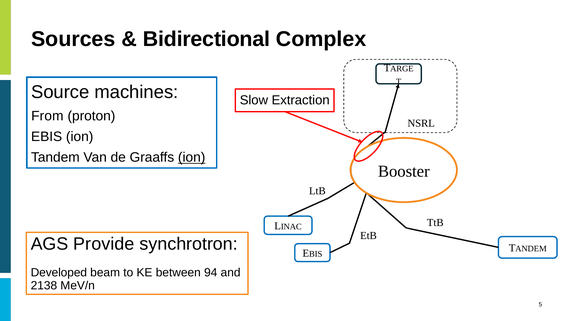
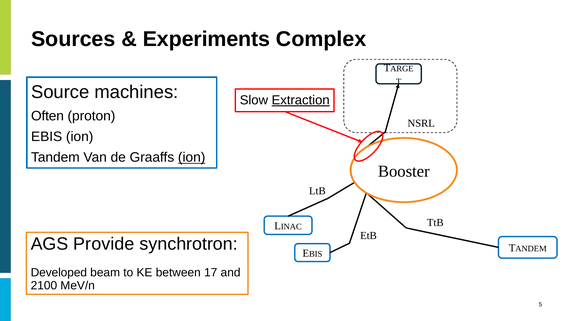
Bidirectional: Bidirectional -> Experiments
Extraction underline: none -> present
From: From -> Often
94: 94 -> 17
2138: 2138 -> 2100
